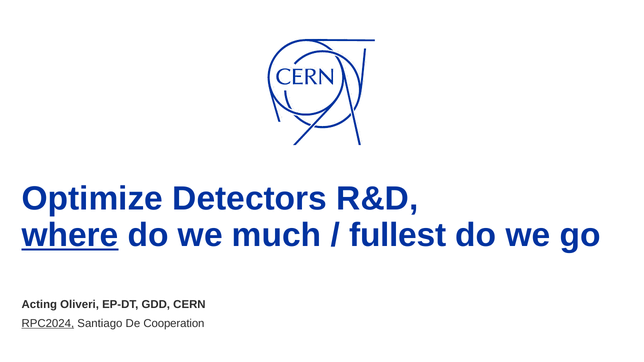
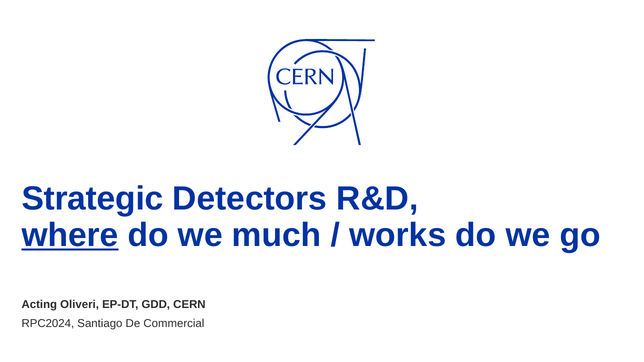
Optimize: Optimize -> Strategic
fullest: fullest -> works
RPC2024 underline: present -> none
Cooperation: Cooperation -> Commercial
